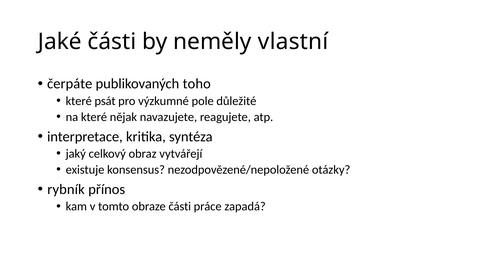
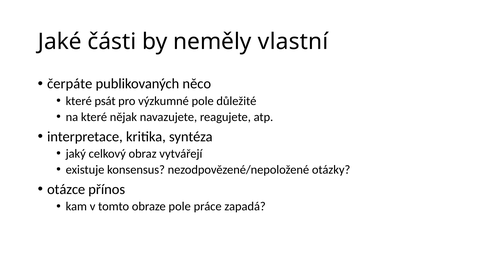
toho: toho -> něco
rybník: rybník -> otázce
obraze části: části -> pole
